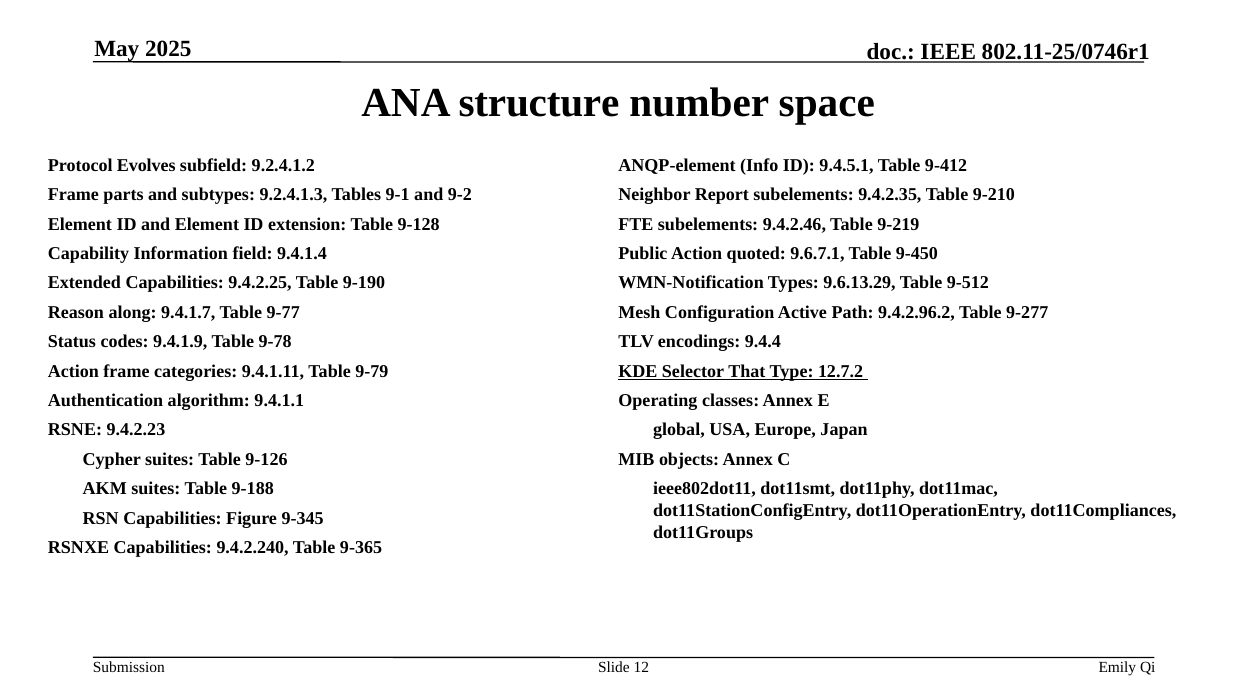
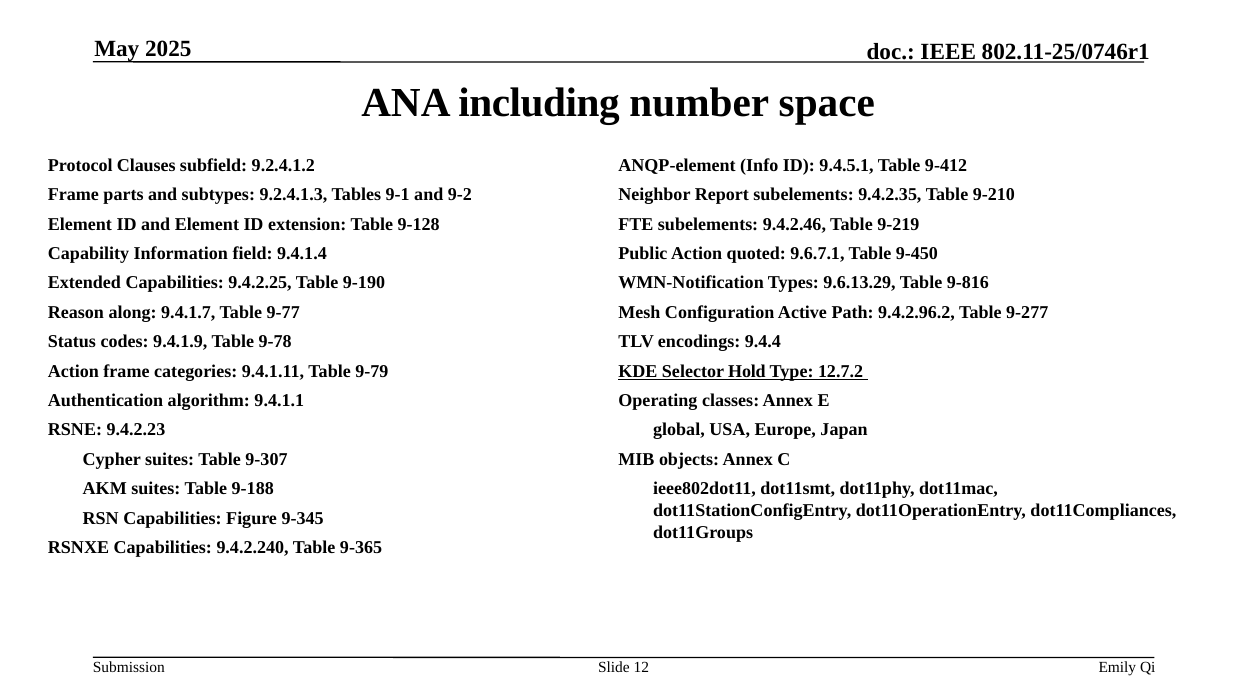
structure: structure -> including
Evolves: Evolves -> Clauses
9-512: 9-512 -> 9-816
That: That -> Hold
9-126: 9-126 -> 9-307
